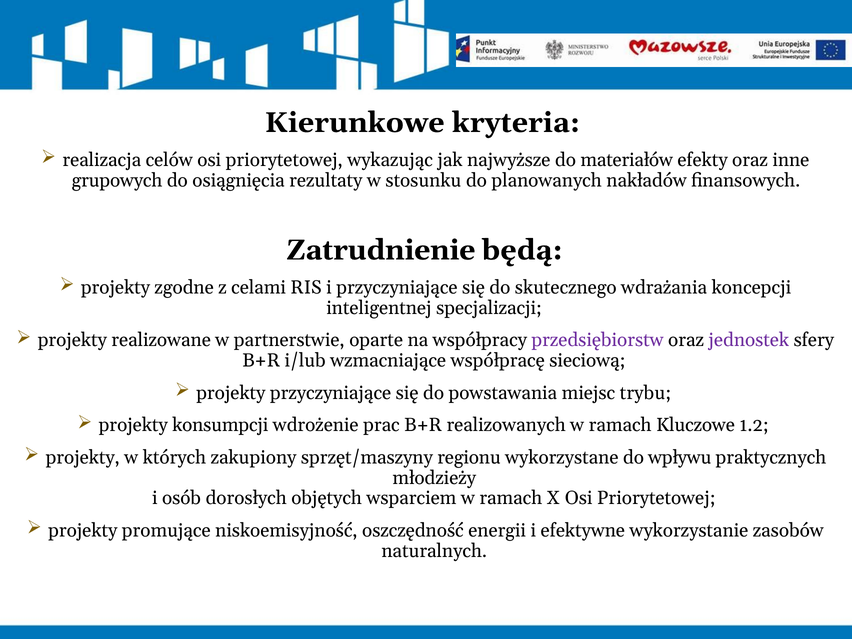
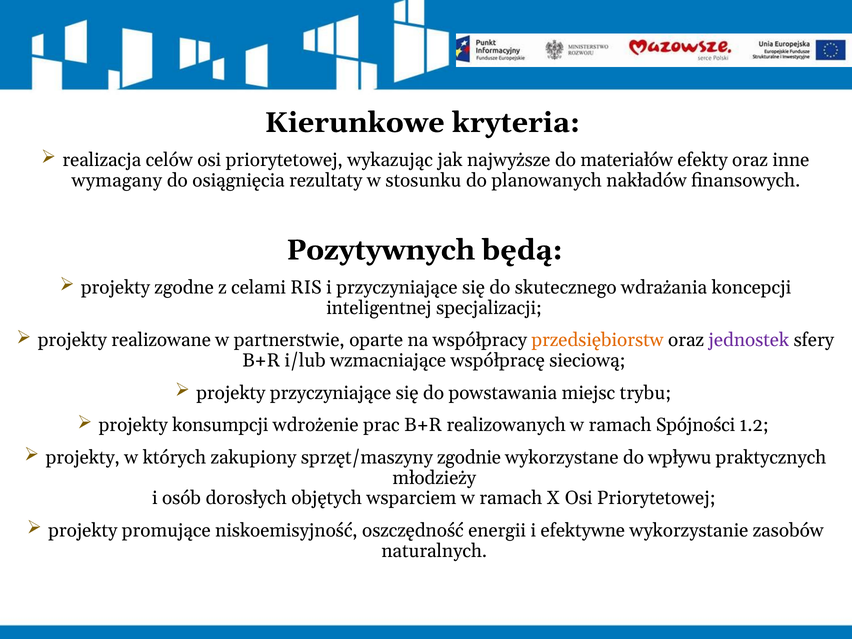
grupowych: grupowych -> wymagany
Zatrudnienie: Zatrudnienie -> Pozytywnych
przedsiębiorstw colour: purple -> orange
Kluczowe: Kluczowe -> Spójności
regionu: regionu -> zgodnie
